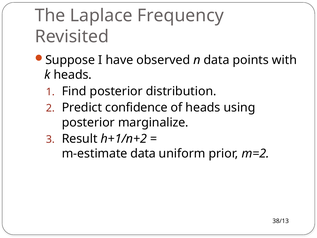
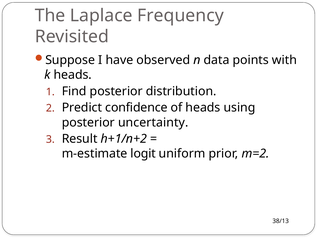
marginalize: marginalize -> uncertainty
m-estimate data: data -> logit
